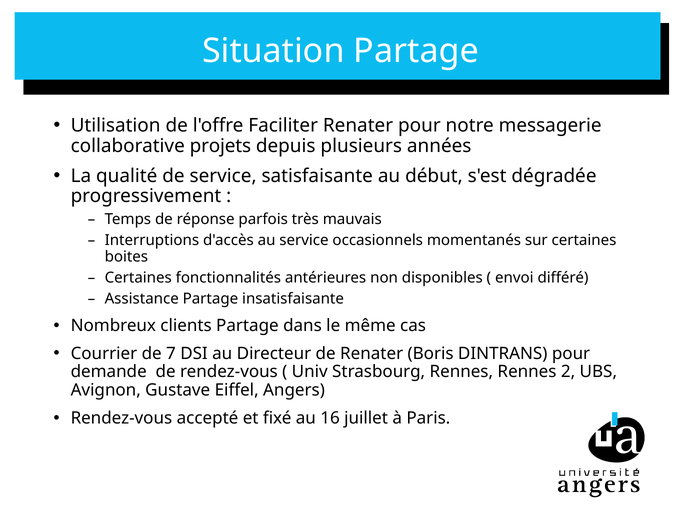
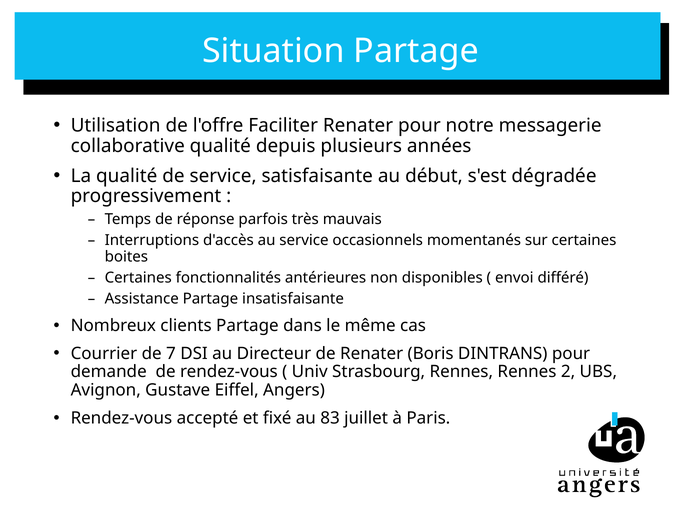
collaborative projets: projets -> qualité
16: 16 -> 83
